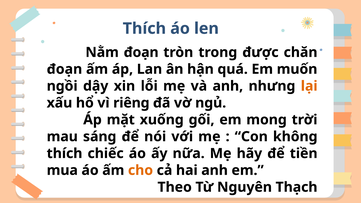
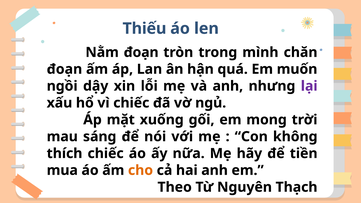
Thích at (144, 29): Thích -> Thiếu
được: được -> mình
lại colour: orange -> purple
vì riêng: riêng -> chiếc
